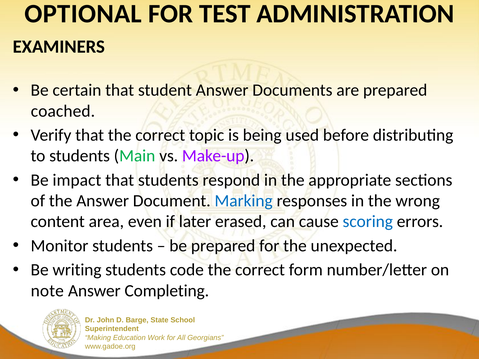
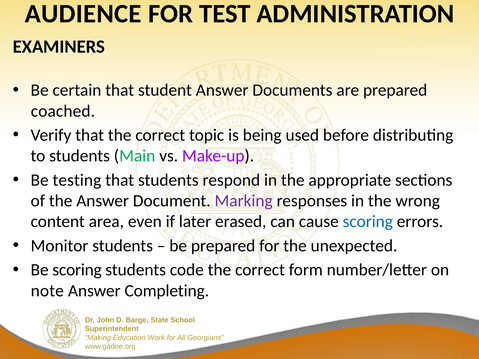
OPTIONAL: OPTIONAL -> AUDIENCE
impact: impact -> testing
Marking colour: blue -> purple
Be writing: writing -> scoring
